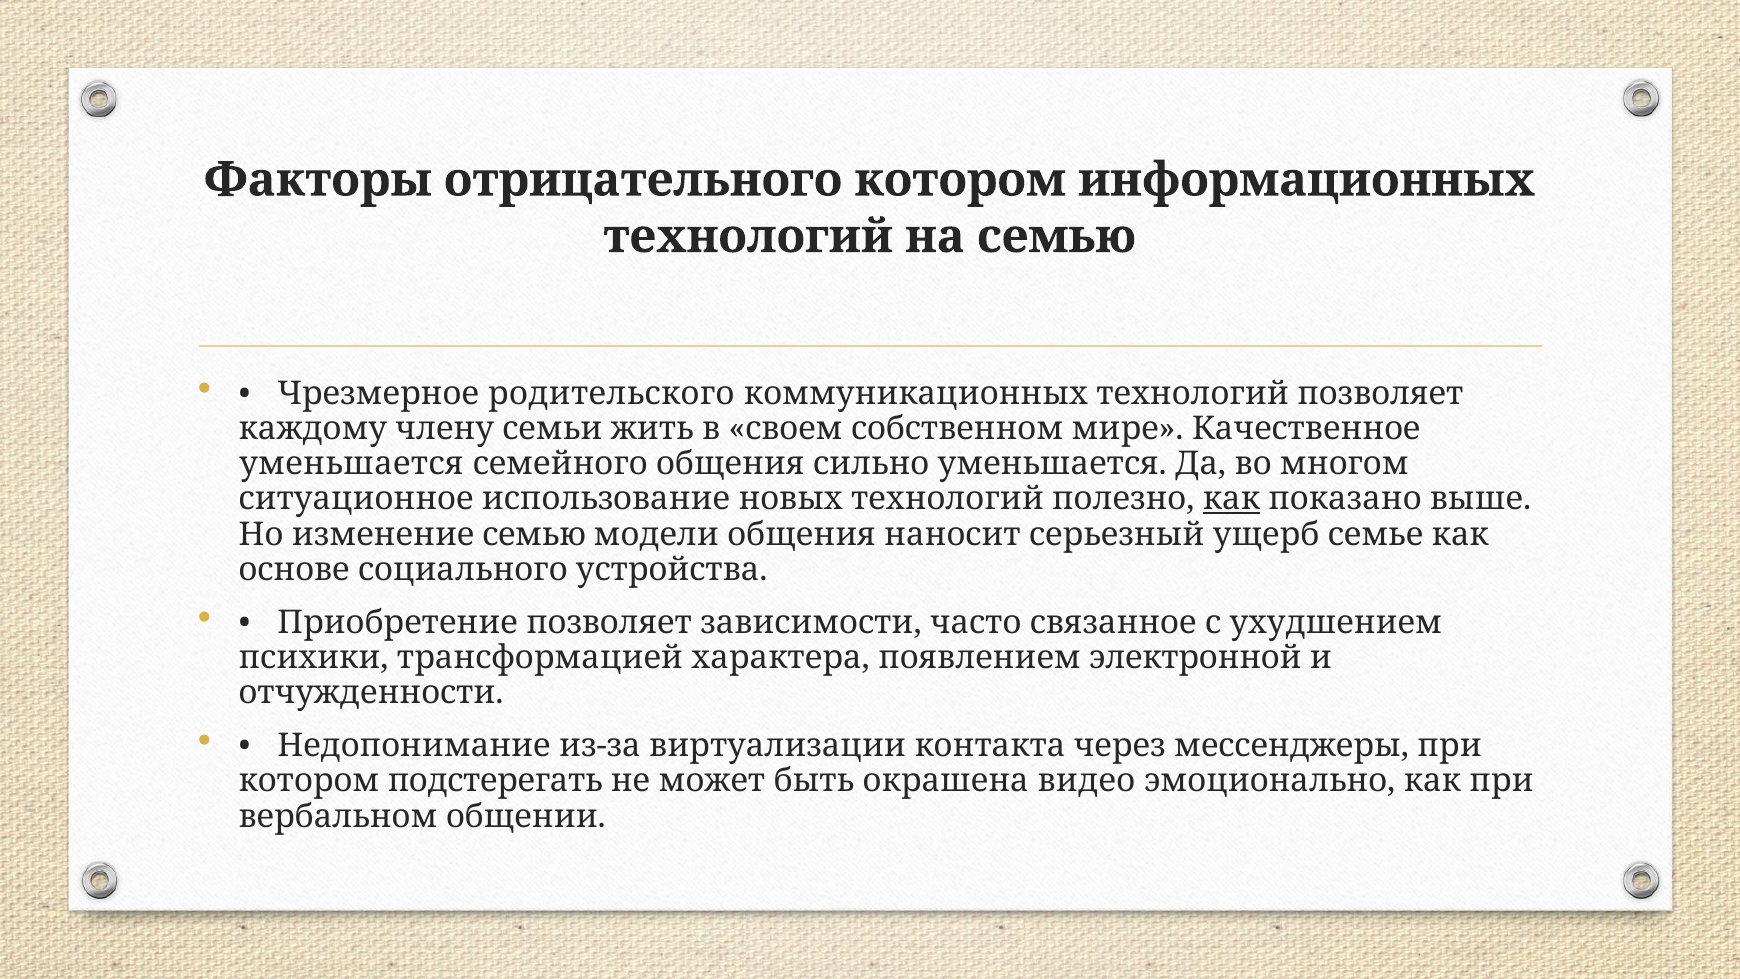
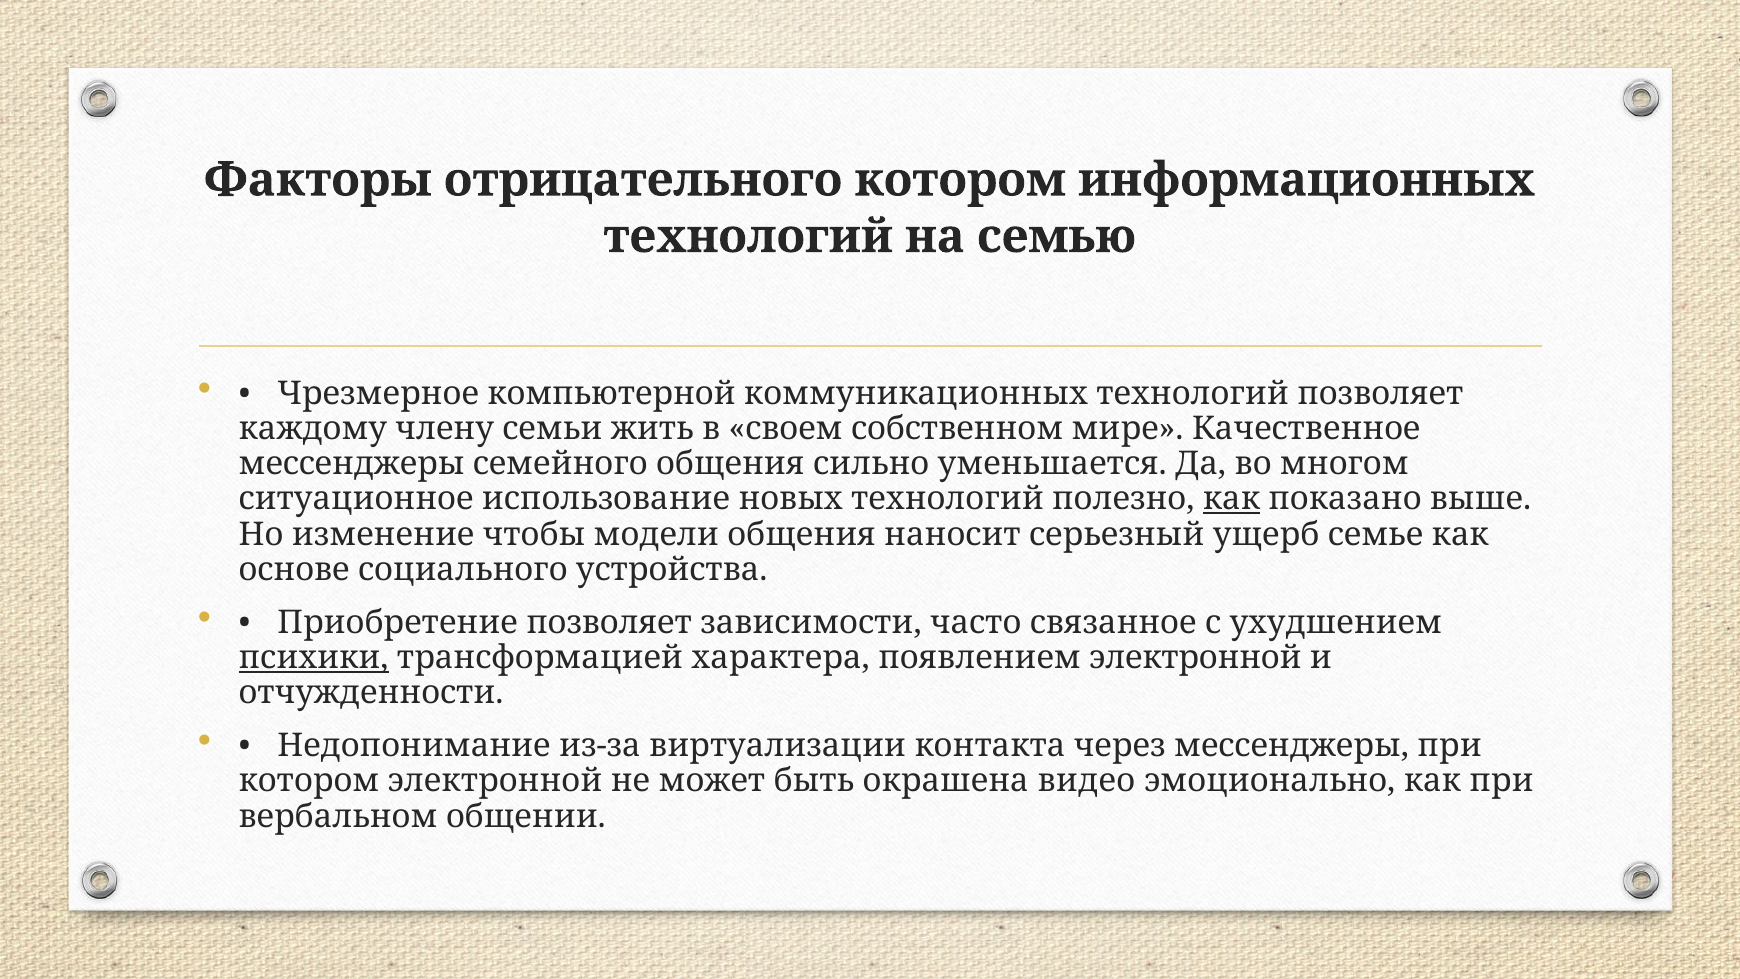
родительского: родительского -> компьютерной
уменьшается at (351, 464): уменьшается -> мессенджеры
изменение семью: семью -> чтобы
психики underline: none -> present
котором подстерегать: подстерегать -> электронной
